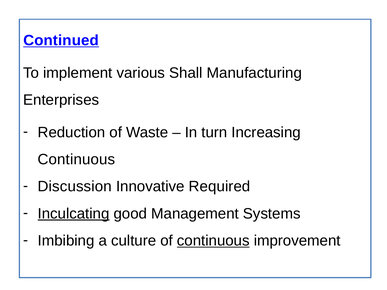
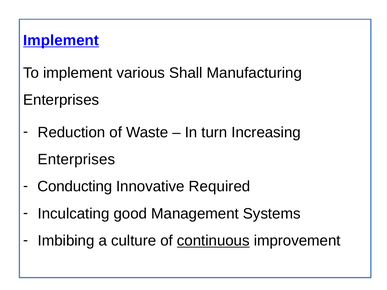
Continued at (61, 40): Continued -> Implement
Continuous at (76, 160): Continuous -> Enterprises
Discussion: Discussion -> Conducting
Inculcating underline: present -> none
